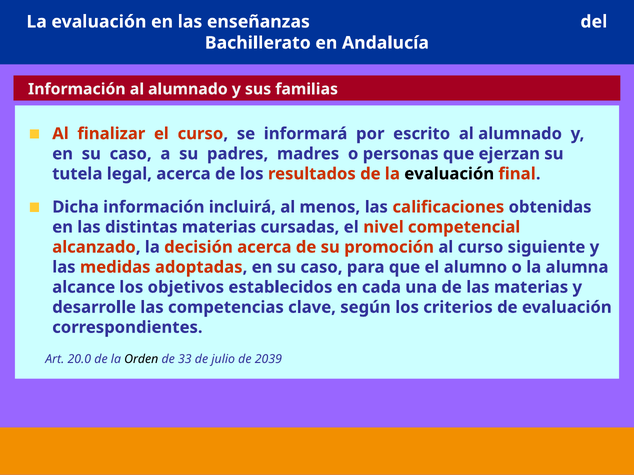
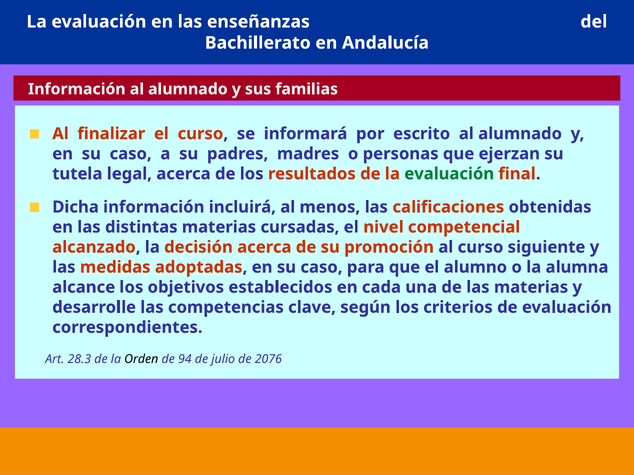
evaluación at (449, 174) colour: black -> green
20.0: 20.0 -> 28.3
33: 33 -> 94
2039: 2039 -> 2076
